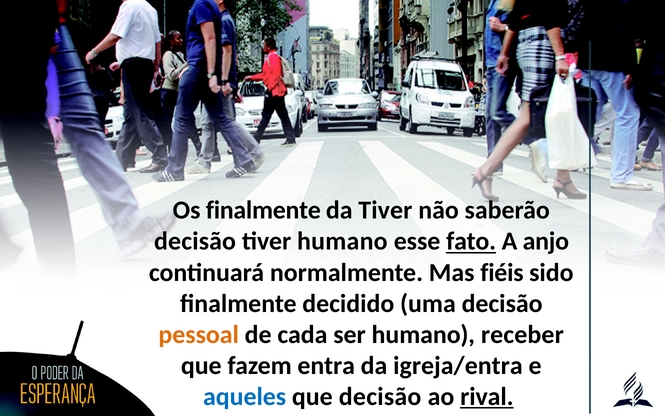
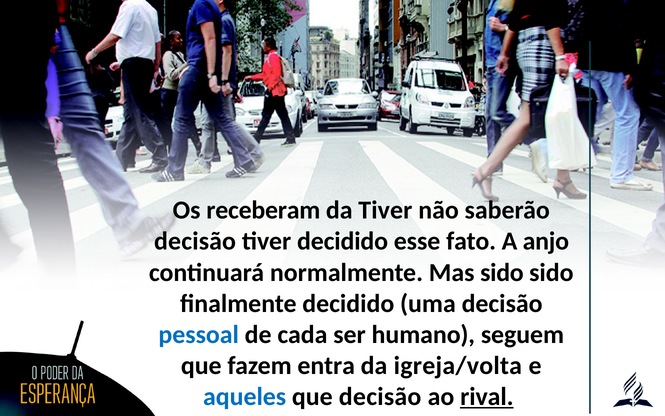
Os finalmente: finalmente -> receberam
tiver humano: humano -> decidido
fato underline: present -> none
Mas fiéis: fiéis -> sido
pessoal colour: orange -> blue
receber: receber -> seguem
igreja/entra: igreja/entra -> igreja/volta
